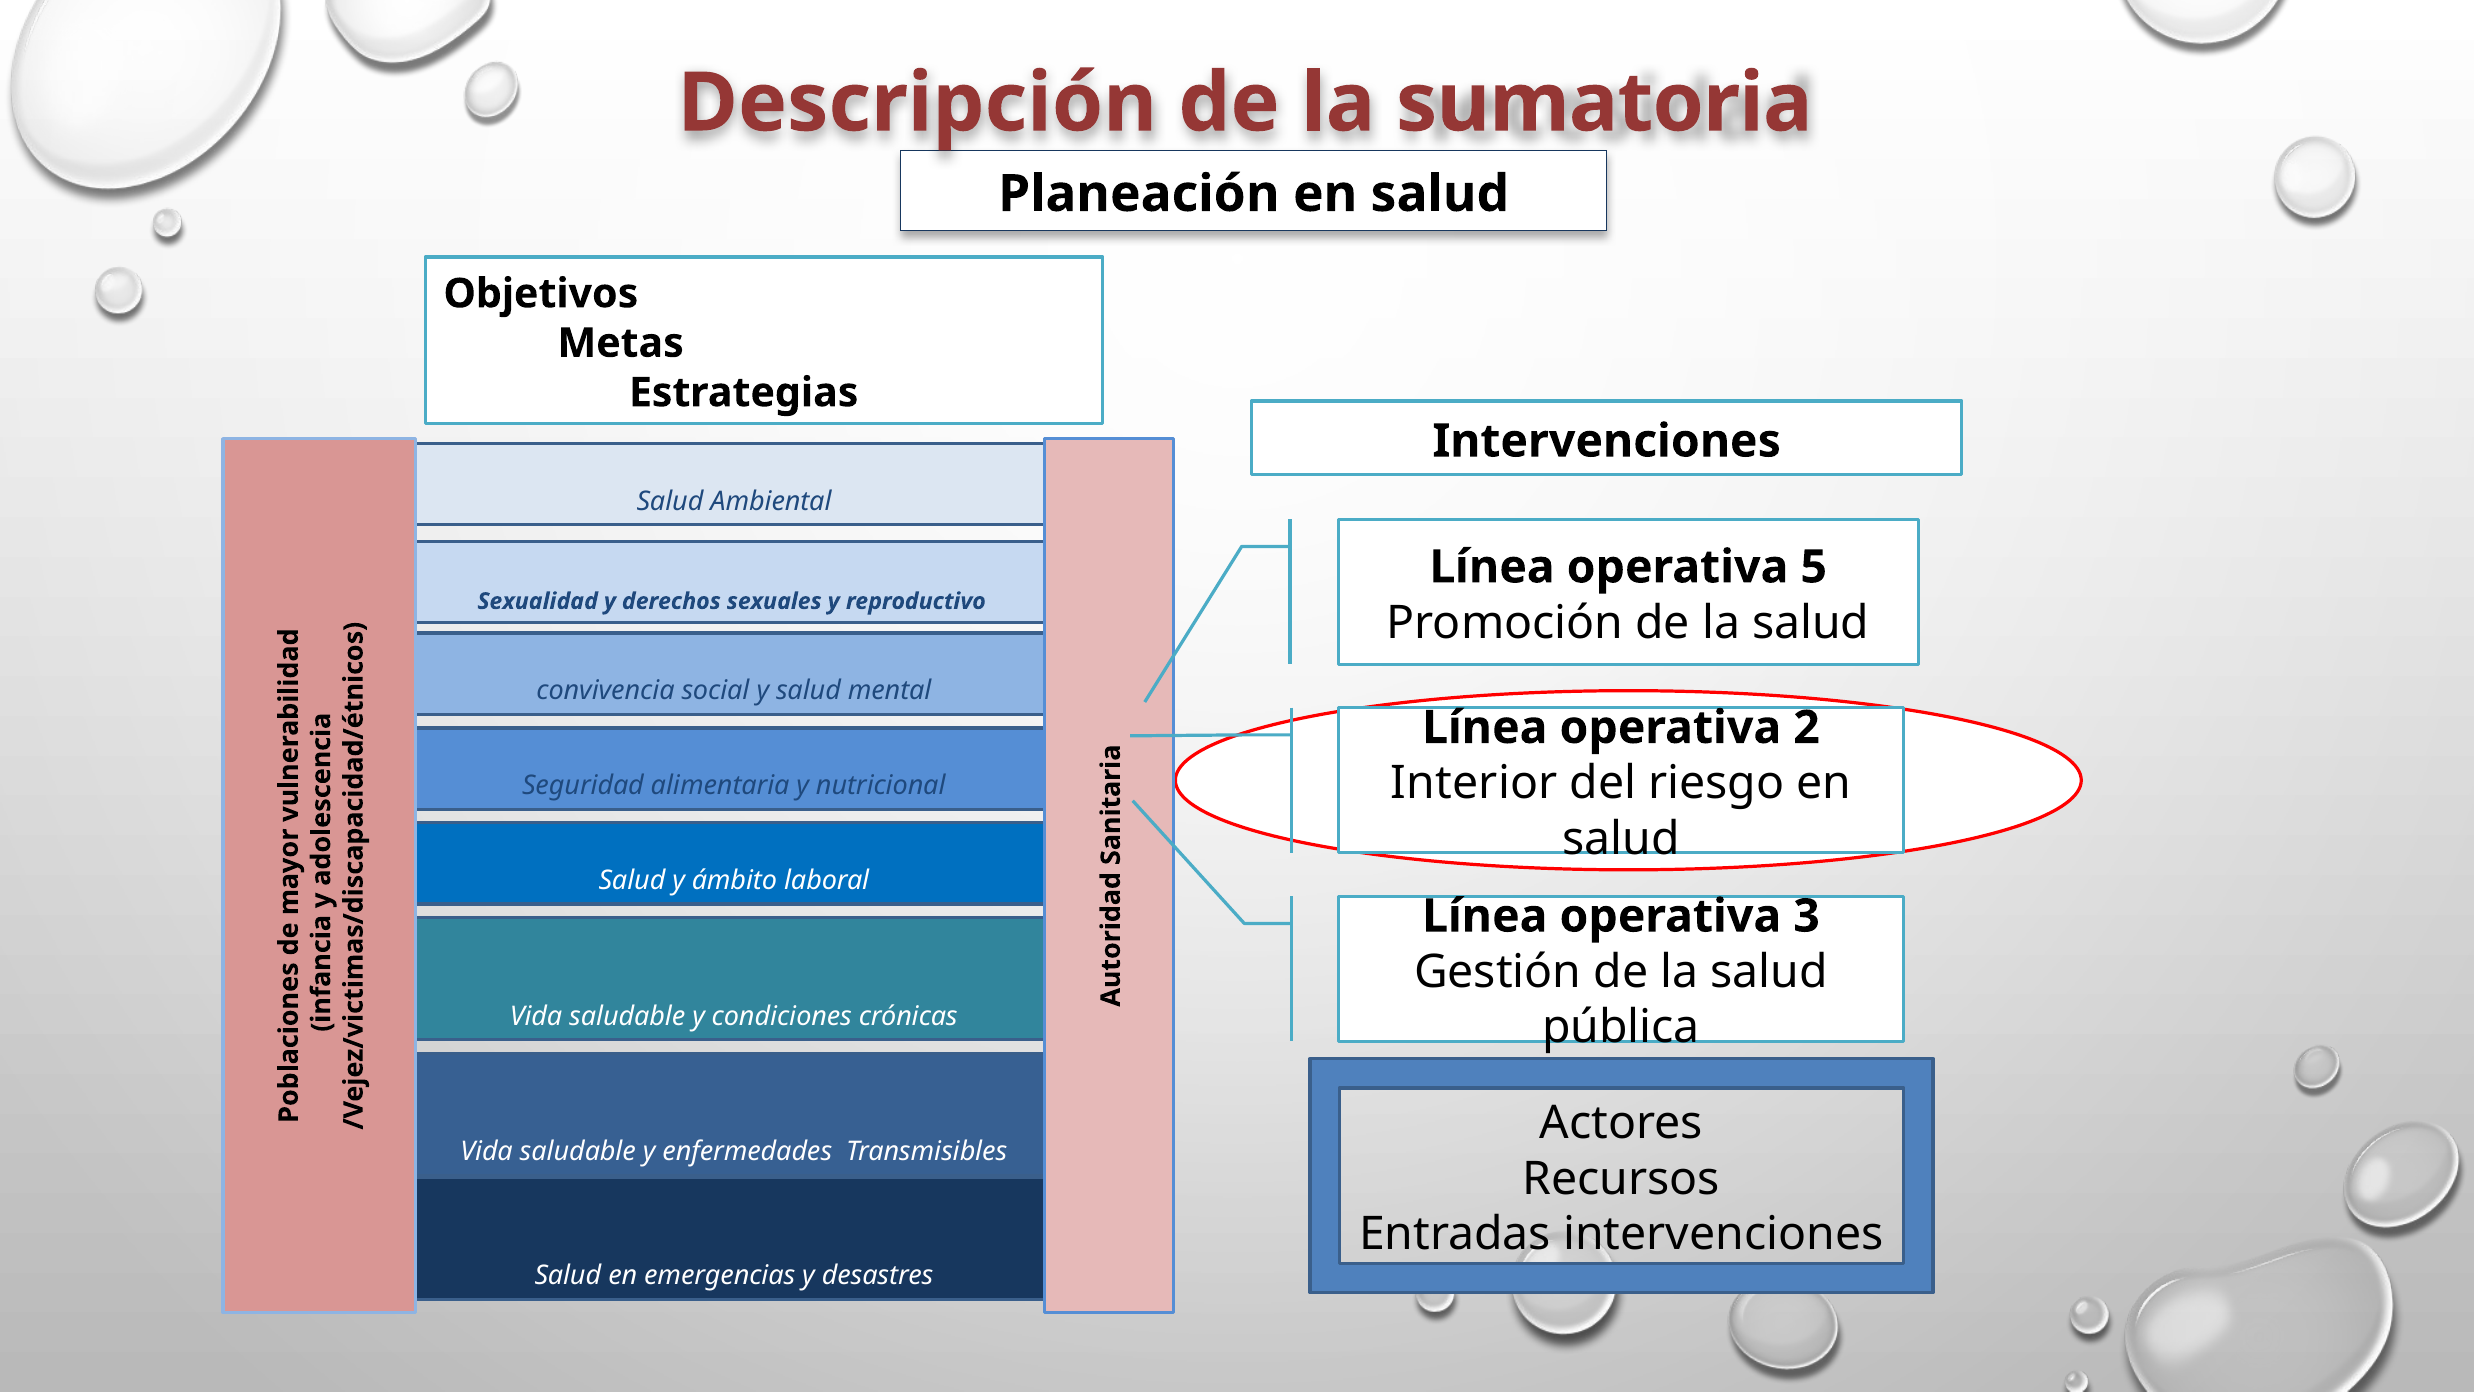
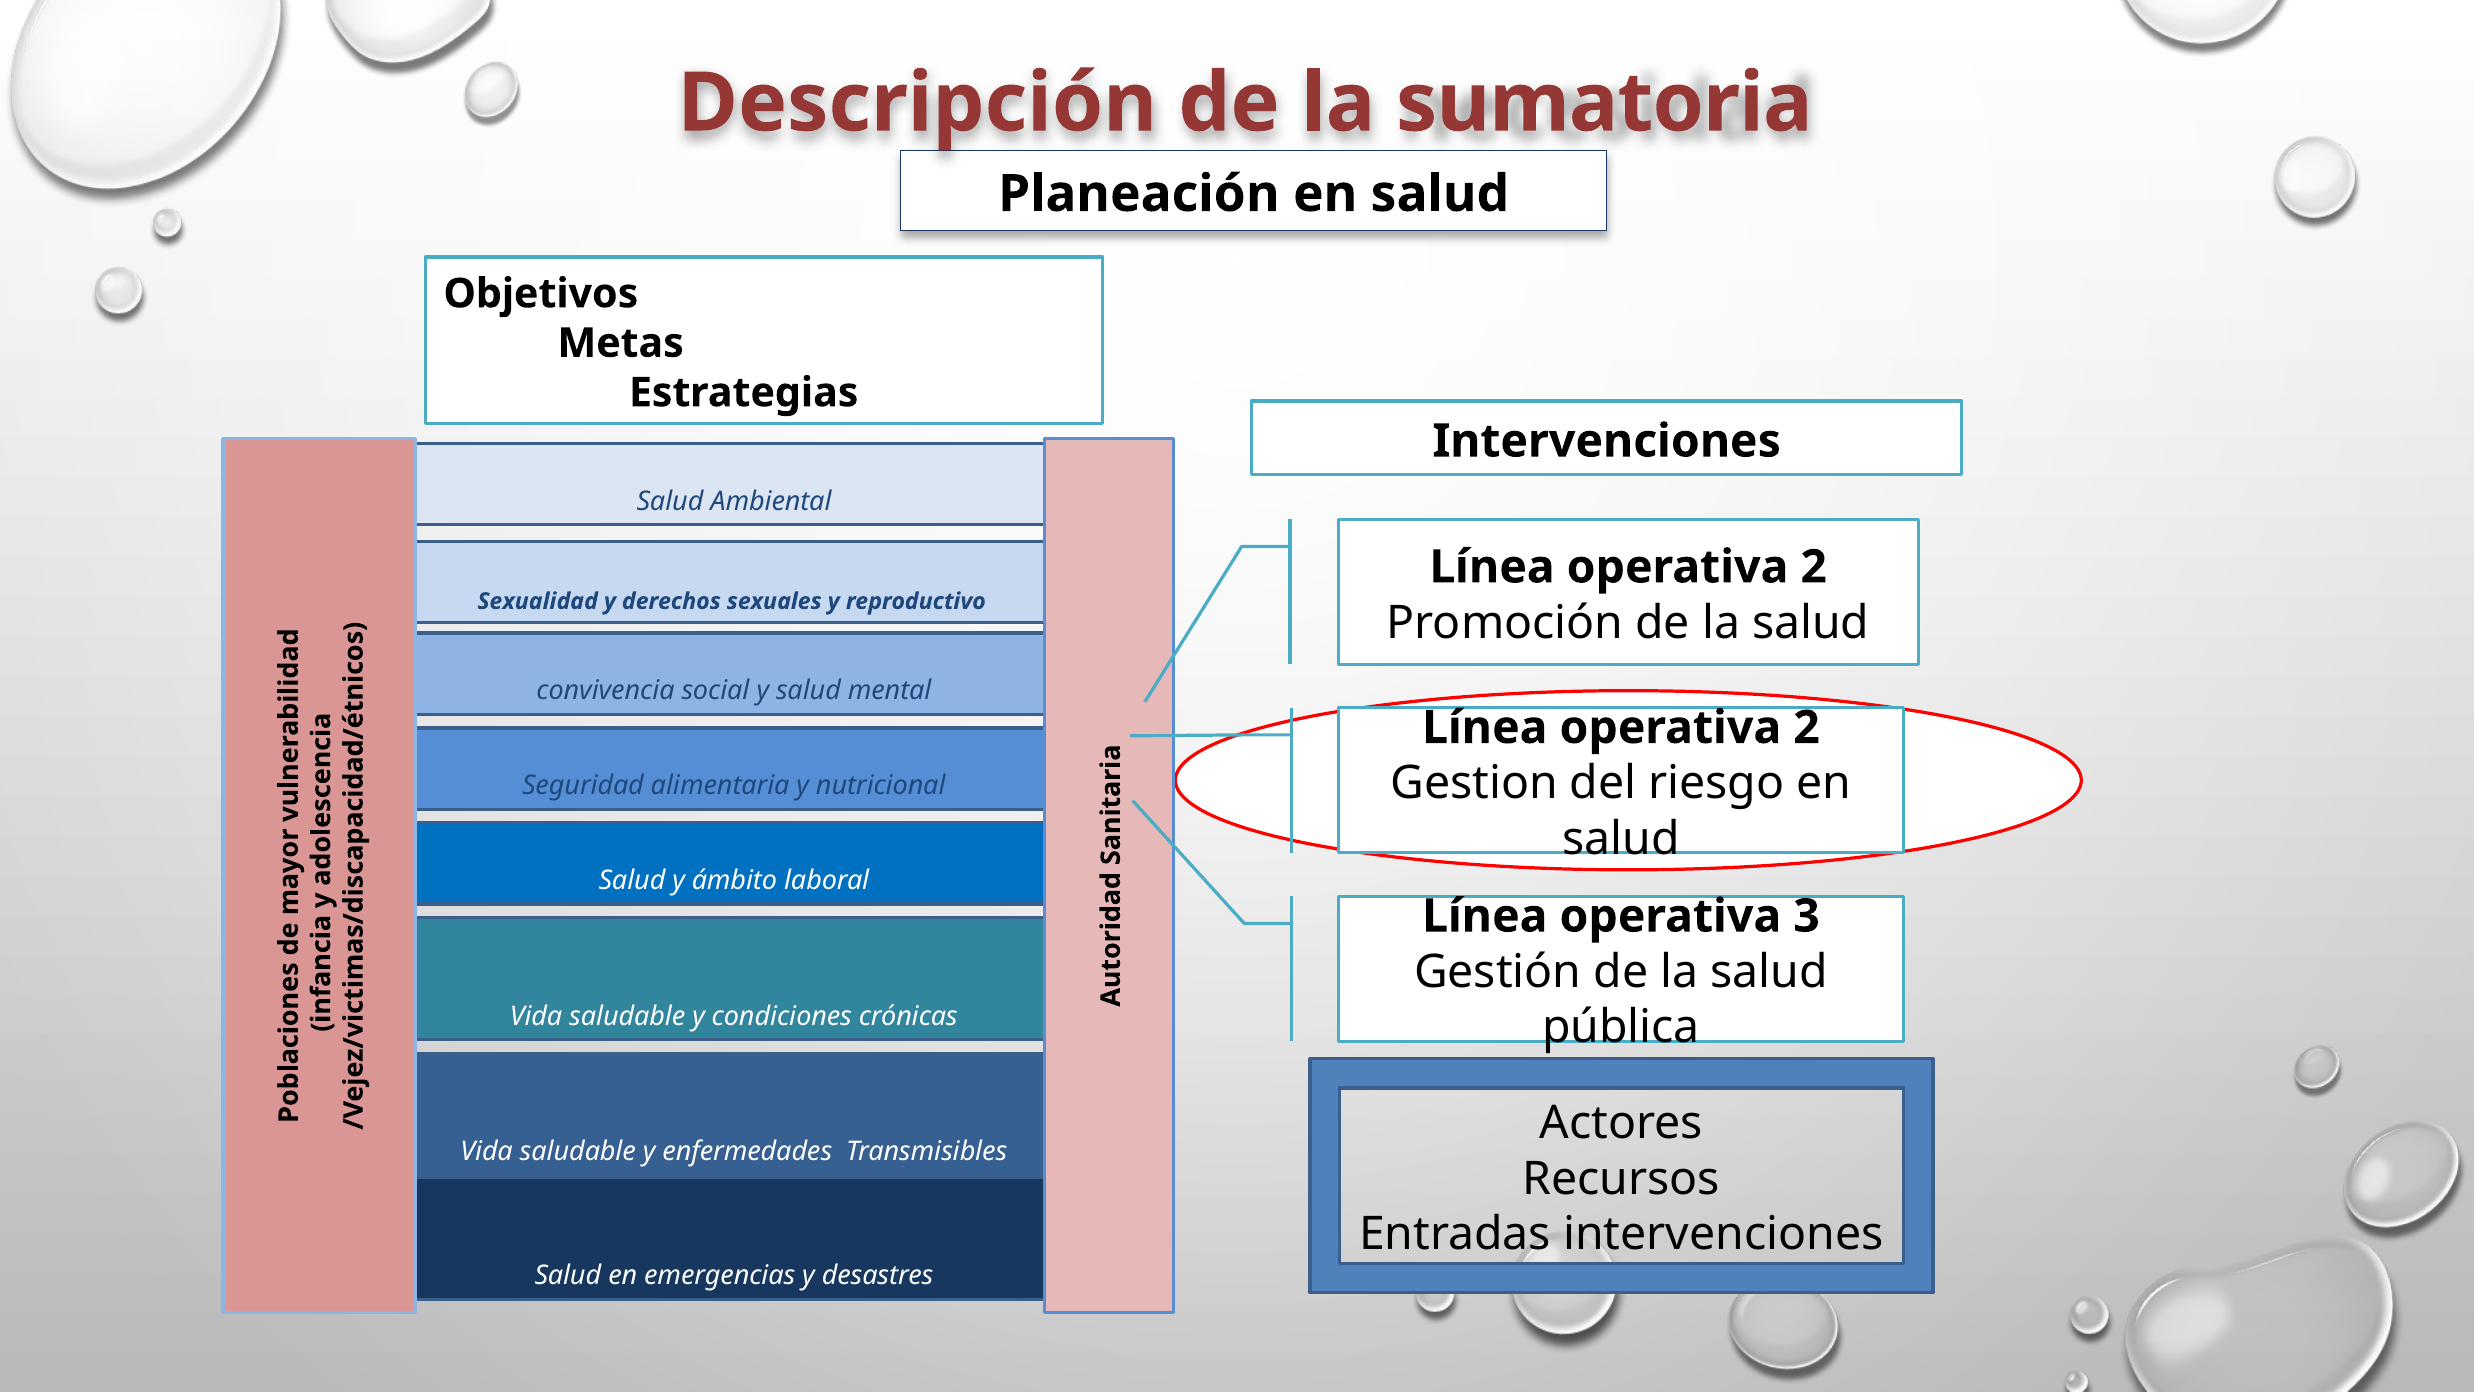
5 at (1814, 567): 5 -> 2
Interior: Interior -> Gestion
